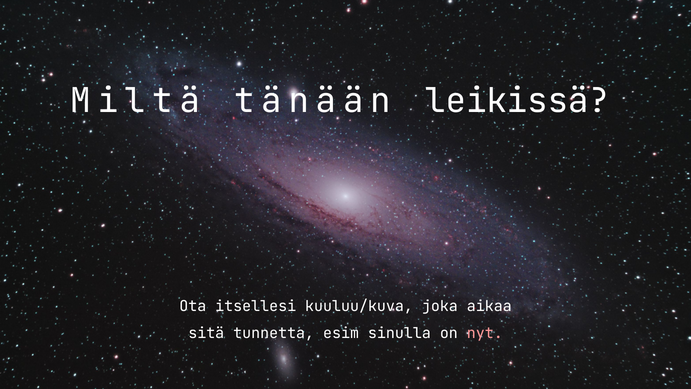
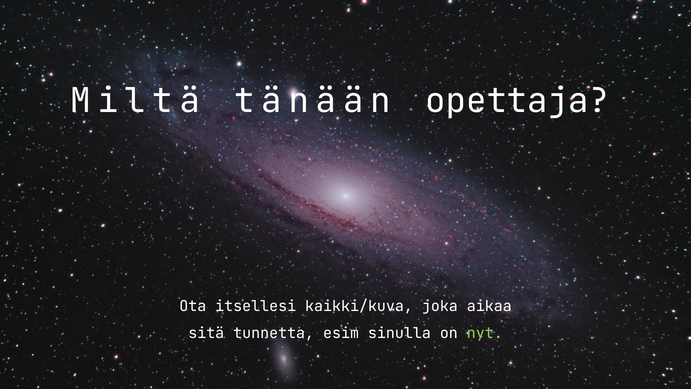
leikissä: leikissä -> opettaja
kuuluu/kuva: kuuluu/kuva -> kaikki/kuva
nyt colour: pink -> light green
